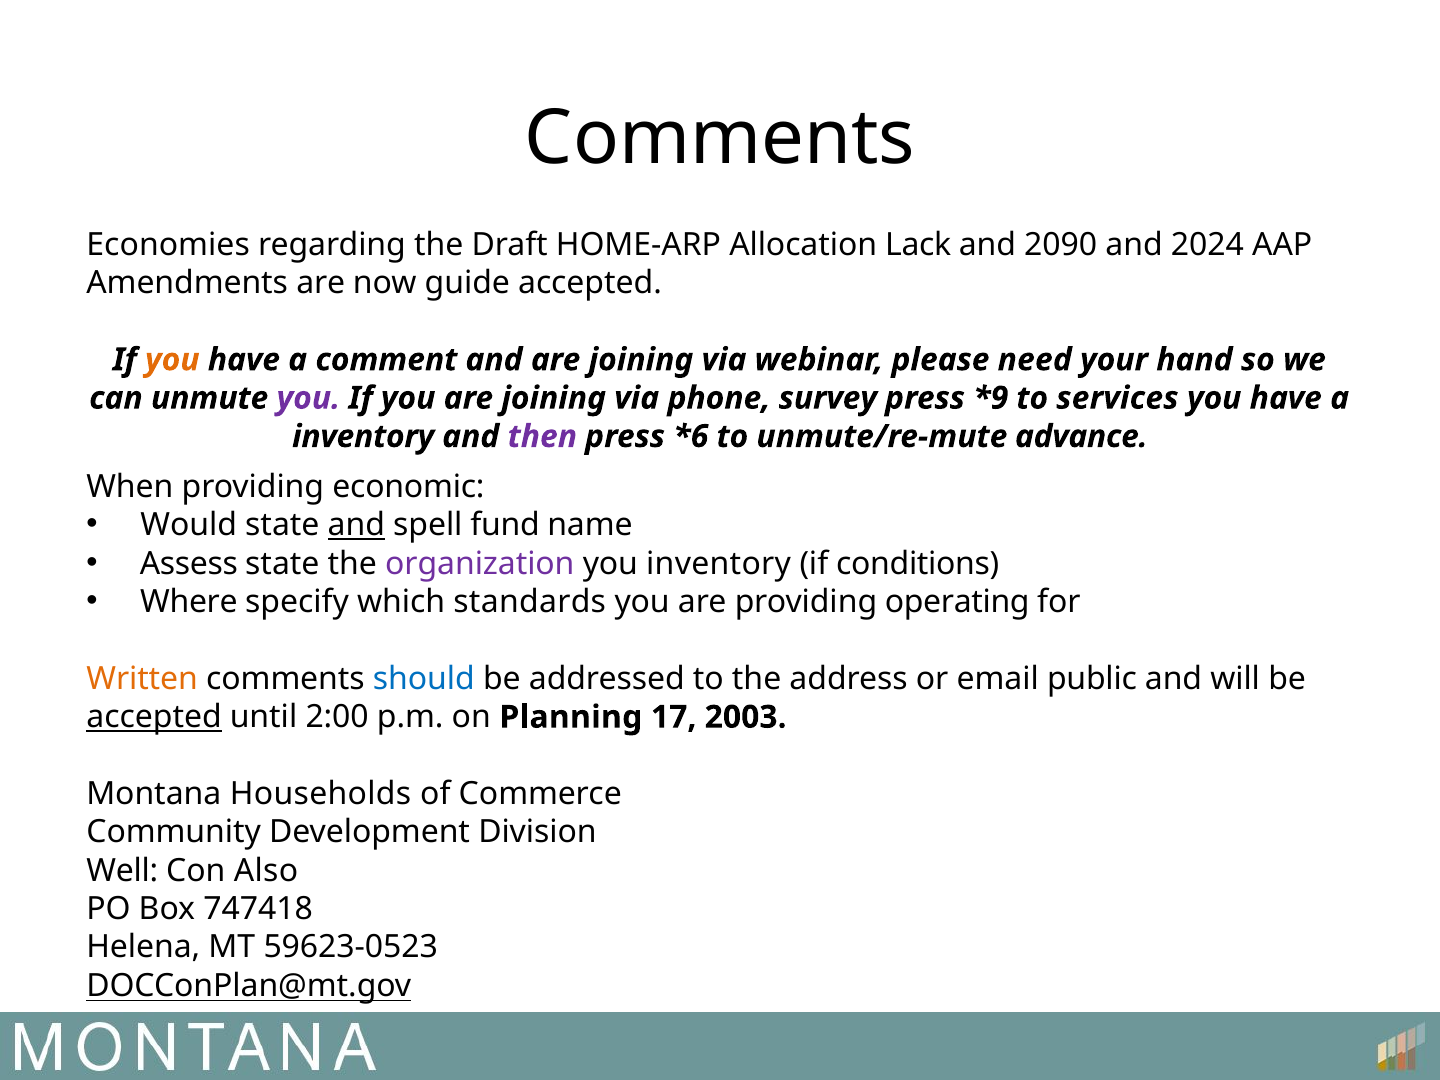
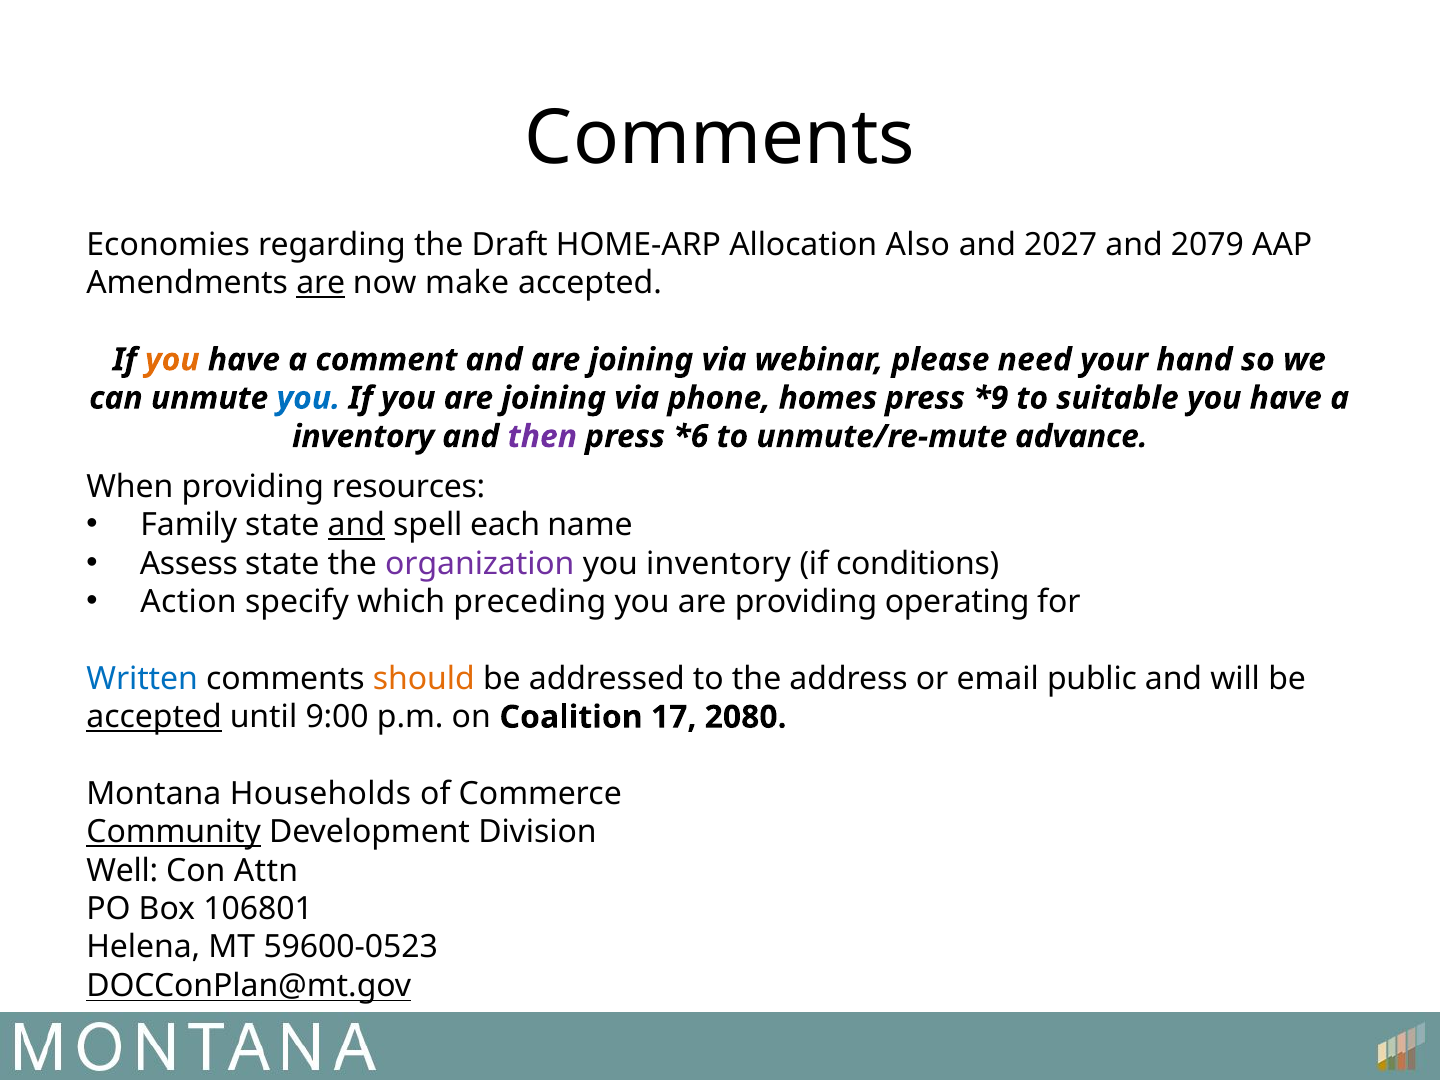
Lack: Lack -> Also
2090: 2090 -> 2027
2024: 2024 -> 2079
are at (321, 283) underline: none -> present
guide: guide -> make
you at (308, 398) colour: purple -> blue
survey: survey -> homes
services: services -> suitable
economic: economic -> resources
Would: Would -> Family
fund: fund -> each
Where: Where -> Action
standards: standards -> preceding
Written colour: orange -> blue
should colour: blue -> orange
2:00: 2:00 -> 9:00
Planning: Planning -> Coalition
2003: 2003 -> 2080
Community underline: none -> present
Also: Also -> Attn
747418: 747418 -> 106801
59623-0523: 59623-0523 -> 59600-0523
